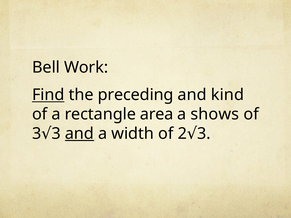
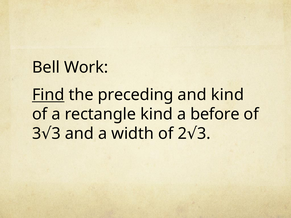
rectangle area: area -> kind
shows: shows -> before
and at (79, 134) underline: present -> none
